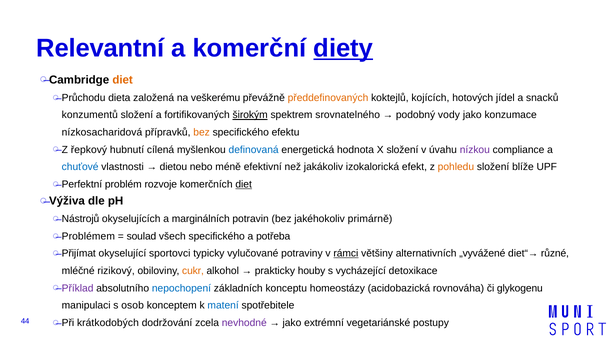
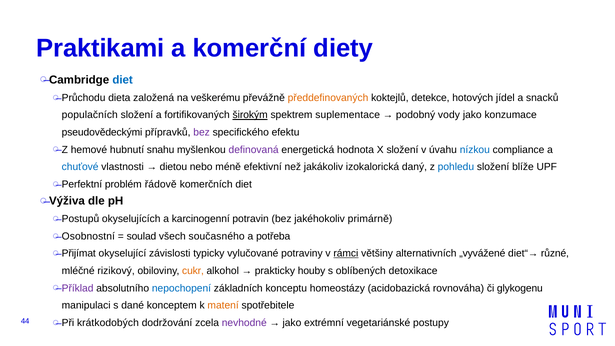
Relevantní: Relevantní -> Praktikami
diety underline: present -> none
diet at (123, 80) colour: orange -> blue
kojících: kojících -> detekce
konzumentů: konzumentů -> populačních
srovnatelného: srovnatelného -> suplementace
nízkosacharidová: nízkosacharidová -> pseudovědeckými
bez at (202, 132) colour: orange -> purple
řepkový: řepkový -> hemové
cílená: cílená -> snahu
definovaná colour: blue -> purple
nízkou colour: purple -> blue
efekt: efekt -> daný
pohledu colour: orange -> blue
rozvoje: rozvoje -> řádově
diet at (244, 184) underline: present -> none
Nástrojů: Nástrojů -> Postupů
marginálních: marginálních -> karcinogenní
Problémem: Problémem -> Osobnostní
všech specifického: specifického -> současného
sportovci: sportovci -> závislosti
vycházející: vycházející -> oblíbených
osob: osob -> dané
matení colour: blue -> orange
